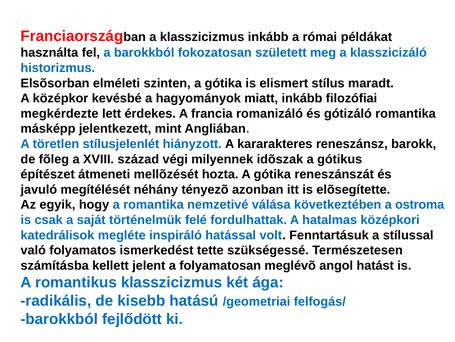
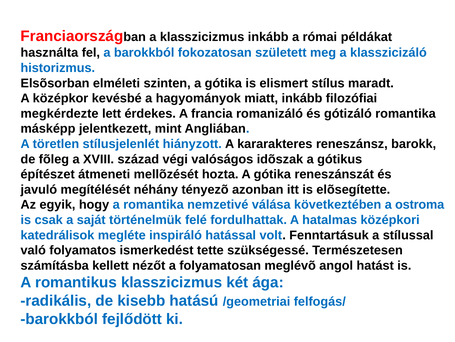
milyennek: milyennek -> valóságos
jelent: jelent -> nézőt
